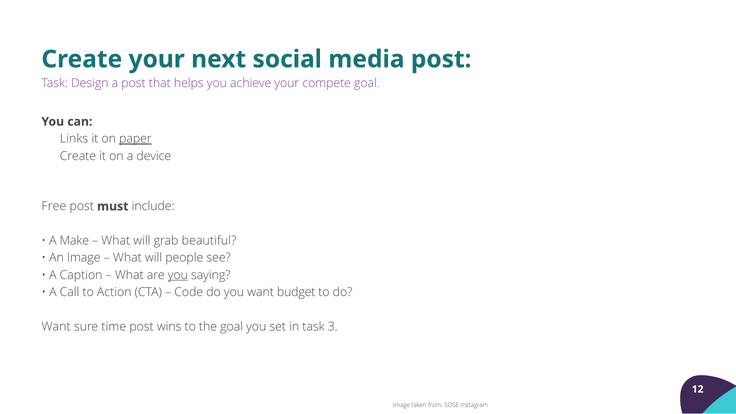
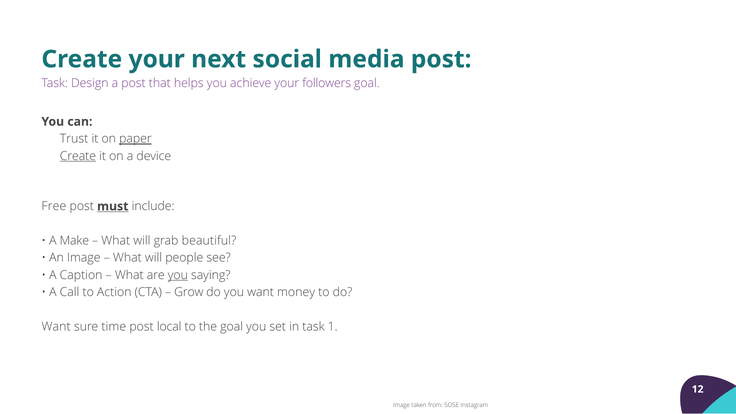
compete: compete -> followers
Links: Links -> Trust
Create at (78, 156) underline: none -> present
must underline: none -> present
Code: Code -> Grow
budget: budget -> money
wins: wins -> local
3: 3 -> 1
